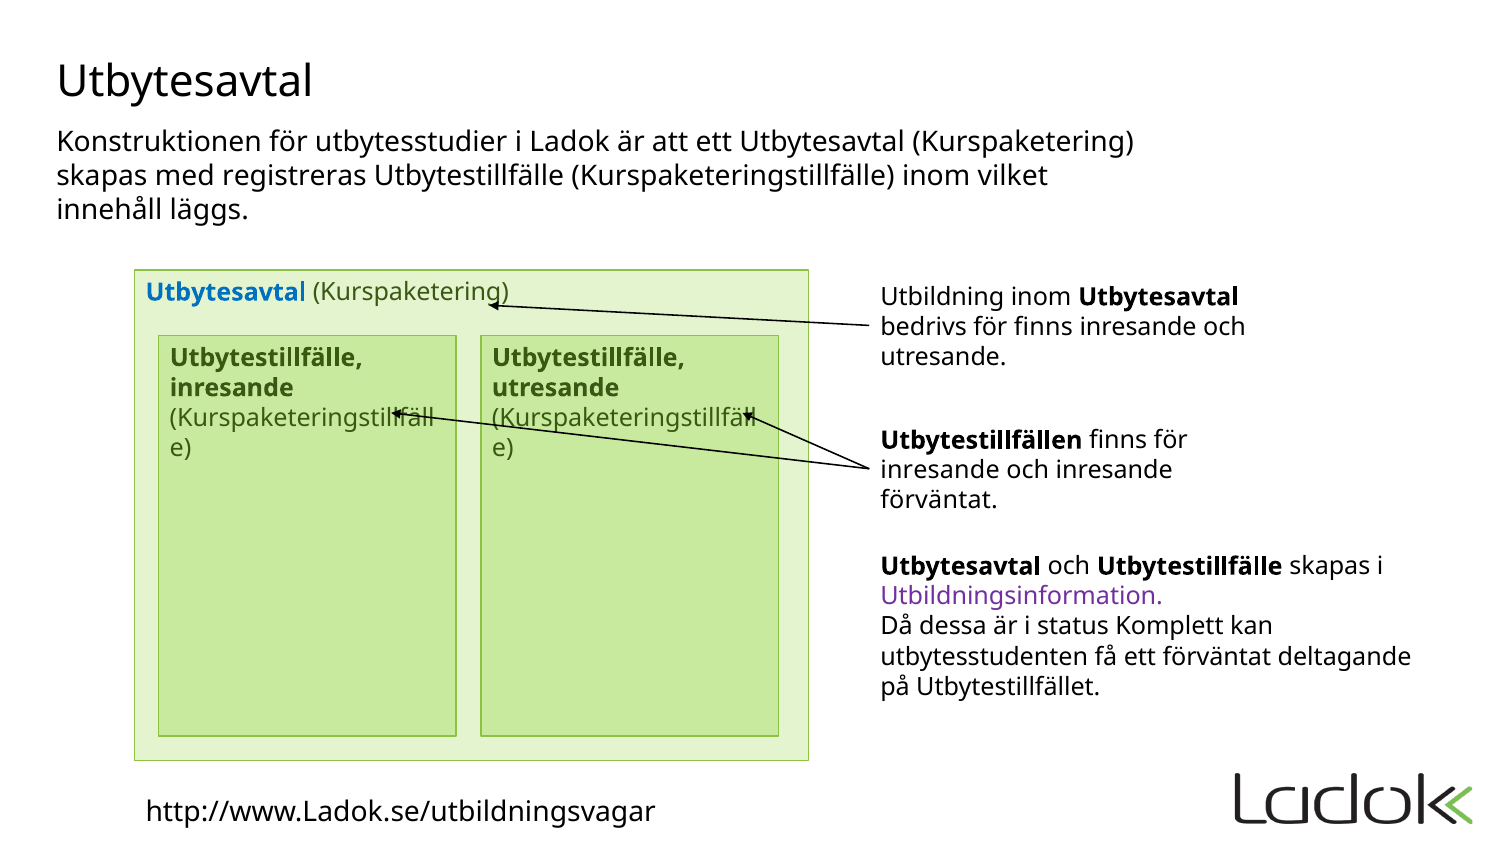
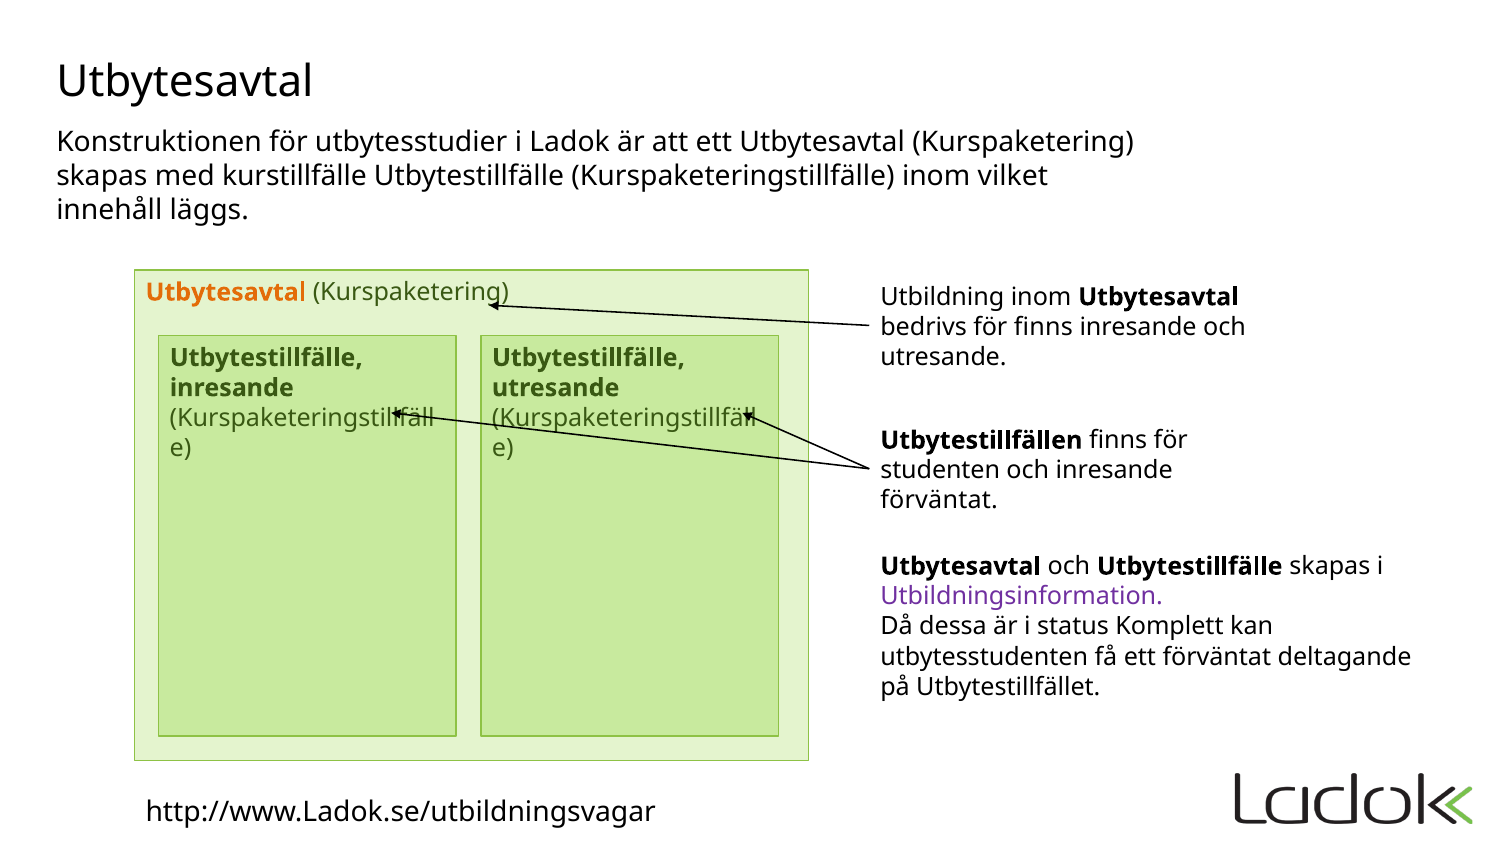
registreras: registreras -> kurstillfälle
Utbytesavtal at (226, 292) colour: blue -> orange
inresande at (940, 471): inresande -> studenten
